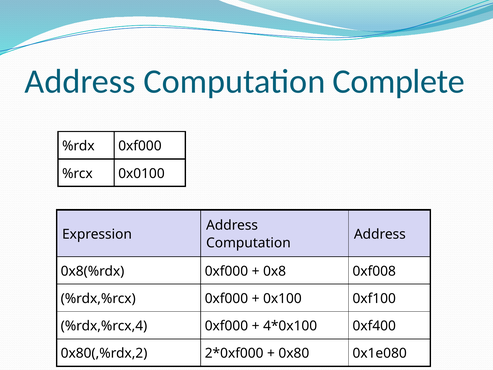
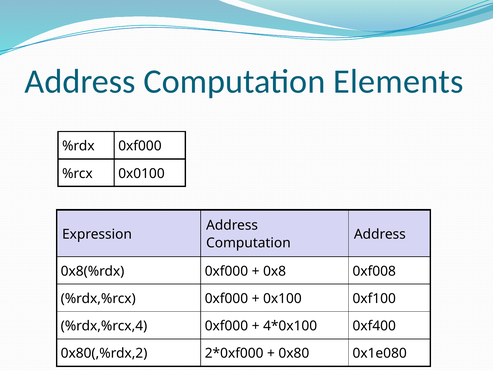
Complete: Complete -> Elements
